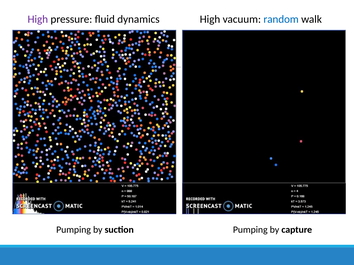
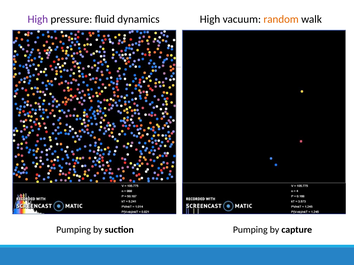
random colour: blue -> orange
